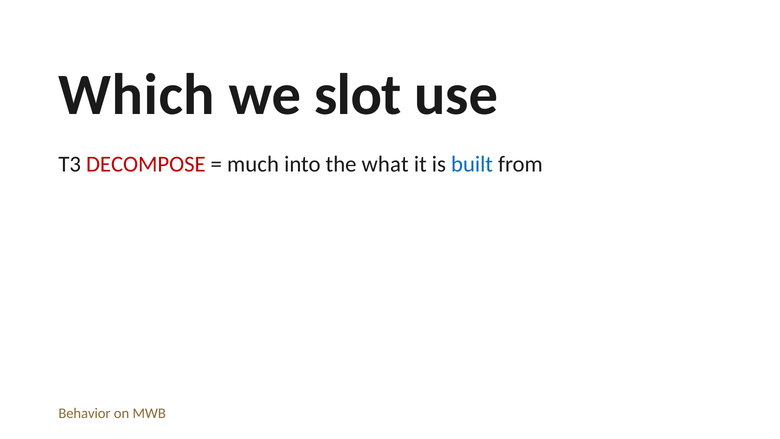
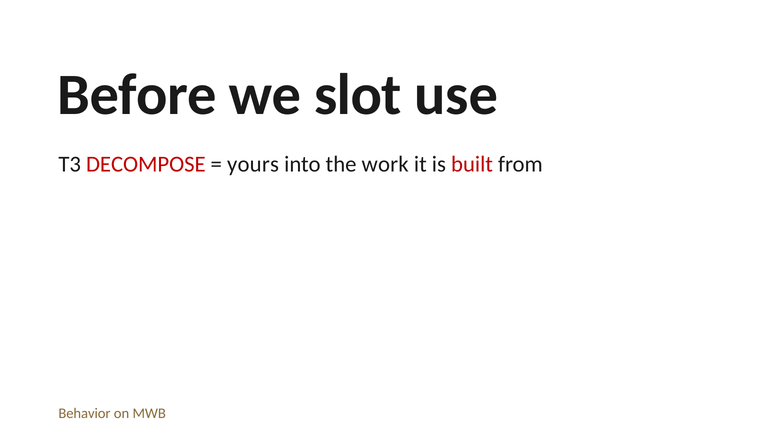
Which: Which -> Before
much: much -> yours
what: what -> work
built colour: blue -> red
